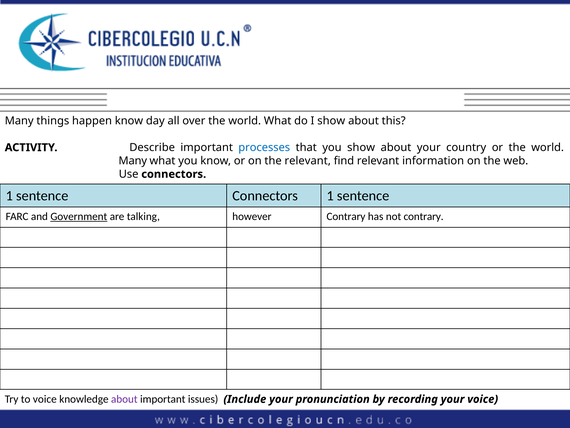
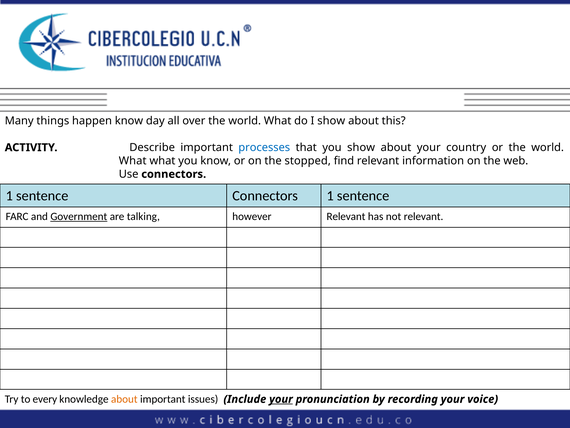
Many at (133, 161): Many -> What
the relevant: relevant -> stopped
however Contrary: Contrary -> Relevant
not contrary: contrary -> relevant
to voice: voice -> every
about at (124, 399) colour: purple -> orange
your at (281, 399) underline: none -> present
